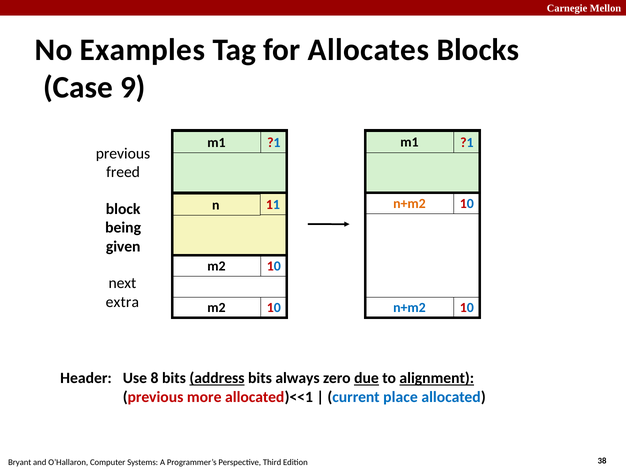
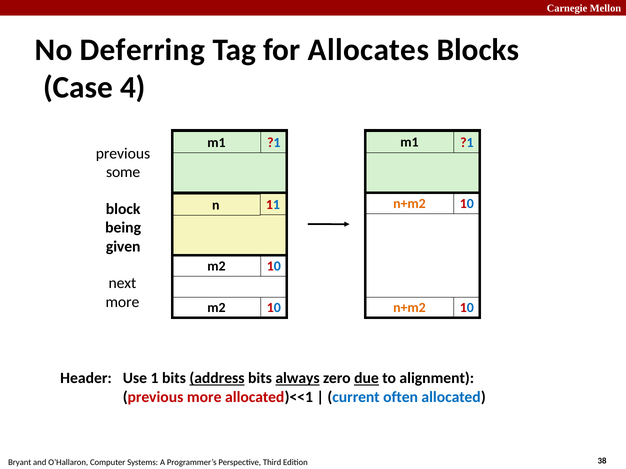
Examples: Examples -> Deferring
9: 9 -> 4
freed: freed -> some
extra at (122, 302): extra -> more
n+m2 at (409, 308) colour: blue -> orange
8: 8 -> 1
always underline: none -> present
alignment underline: present -> none
place: place -> often
